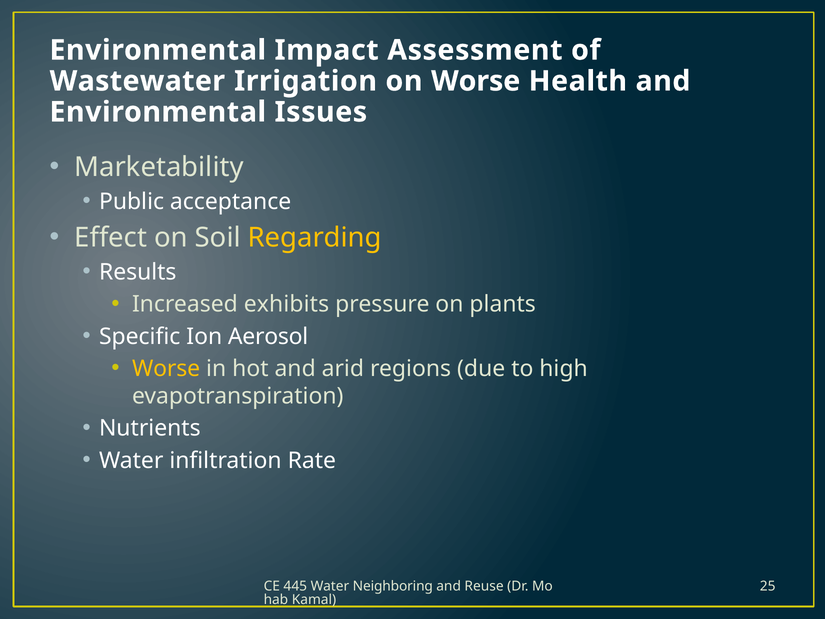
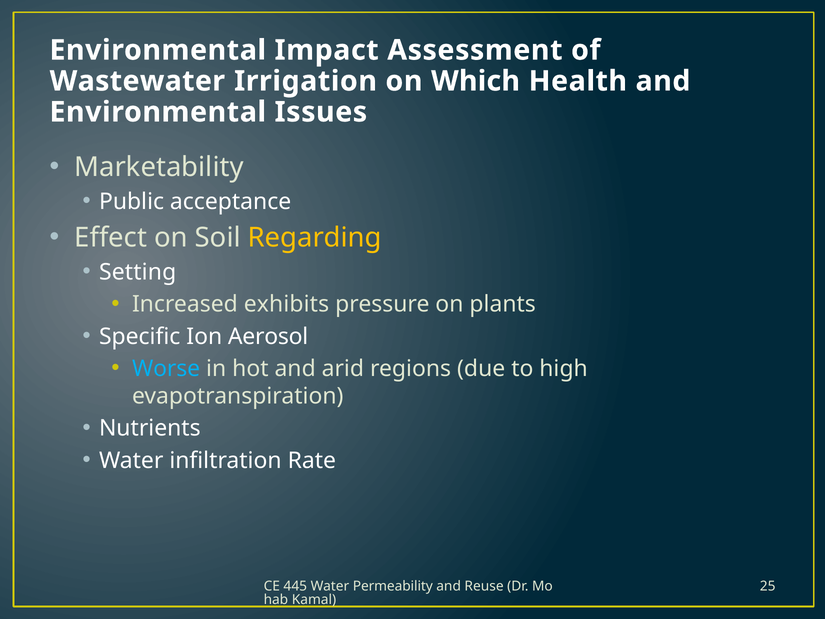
on Worse: Worse -> Which
Results: Results -> Setting
Worse at (166, 368) colour: yellow -> light blue
Neighboring: Neighboring -> Permeability
